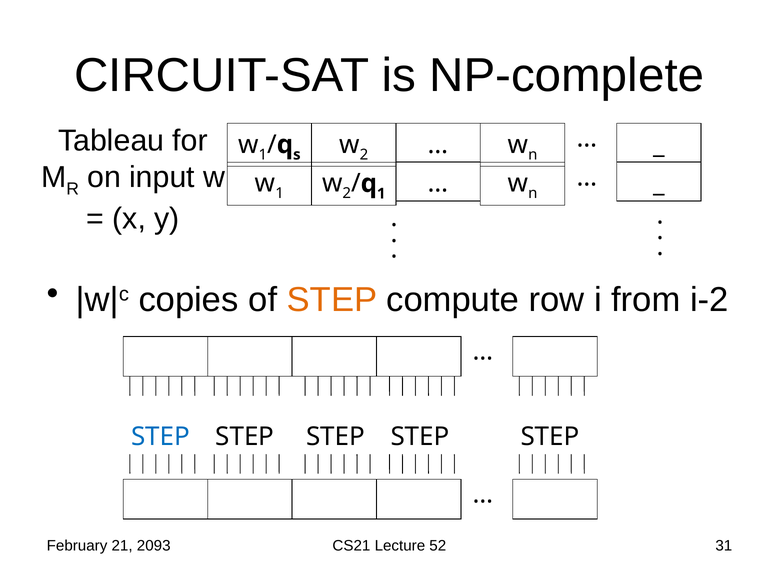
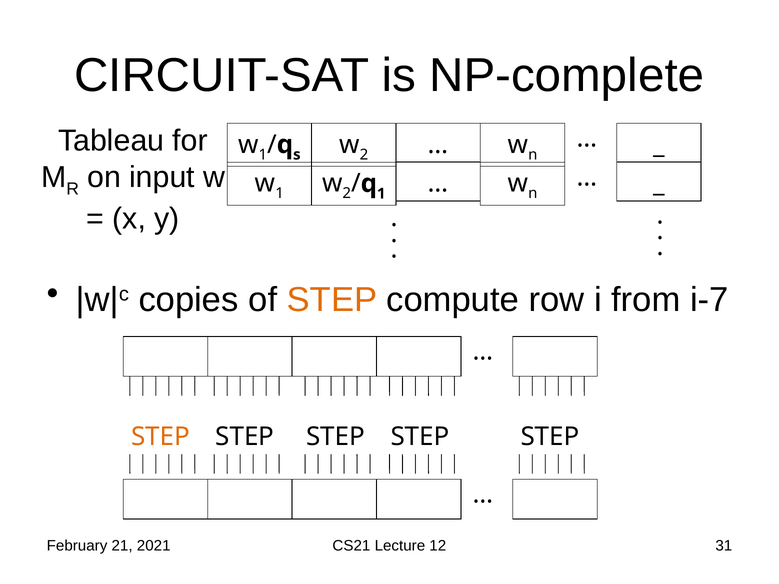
i-2: i-2 -> i-7
STEP at (160, 437) colour: blue -> orange
2093: 2093 -> 2021
52: 52 -> 12
